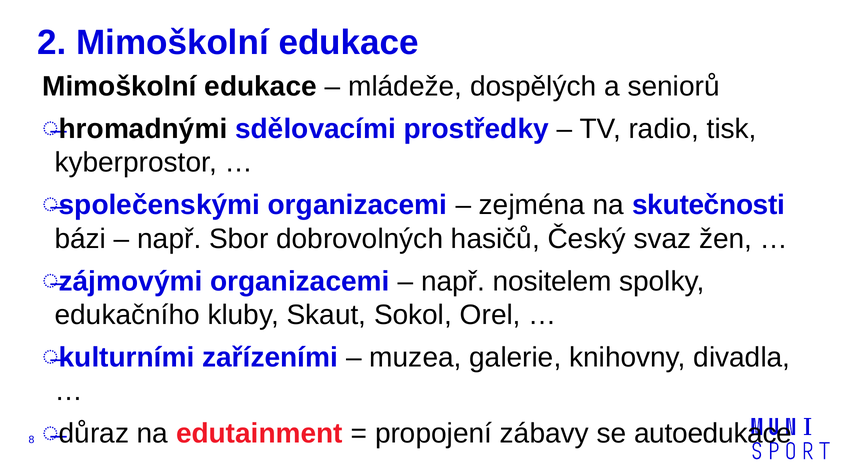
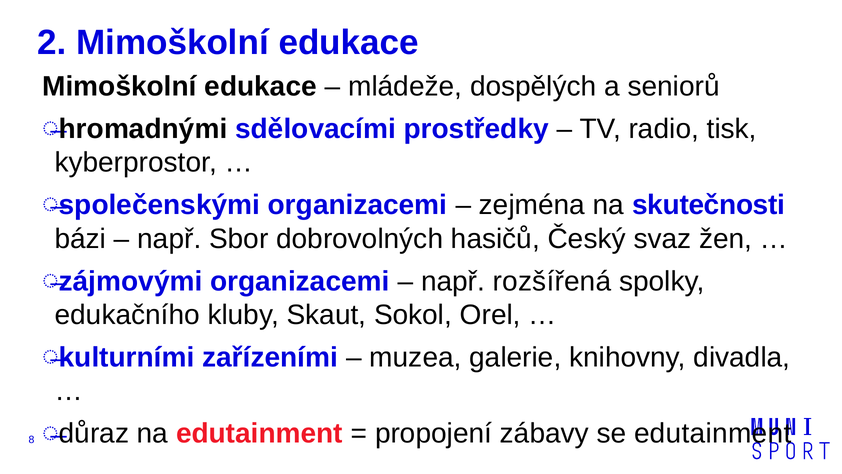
nositelem: nositelem -> rozšířená
se autoedukace: autoedukace -> edutainment
